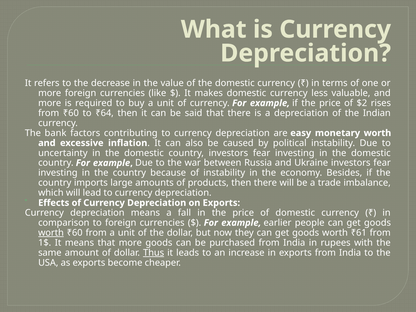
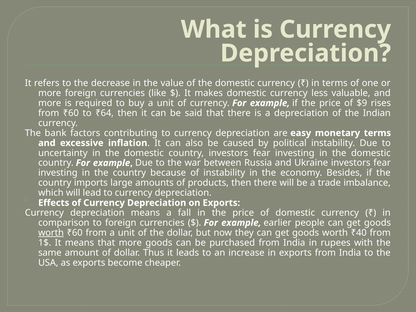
$2: $2 -> $9
monetary worth: worth -> terms
₹61: ₹61 -> ₹40
Thus underline: present -> none
